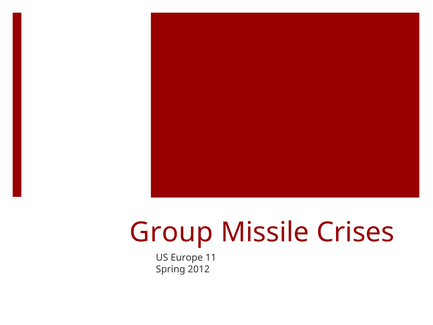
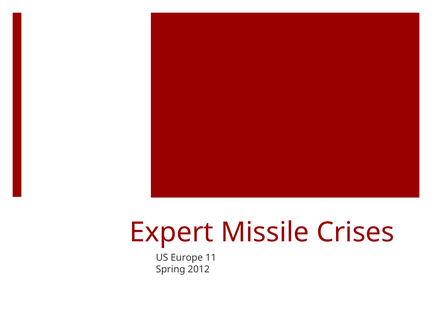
Group: Group -> Expert
